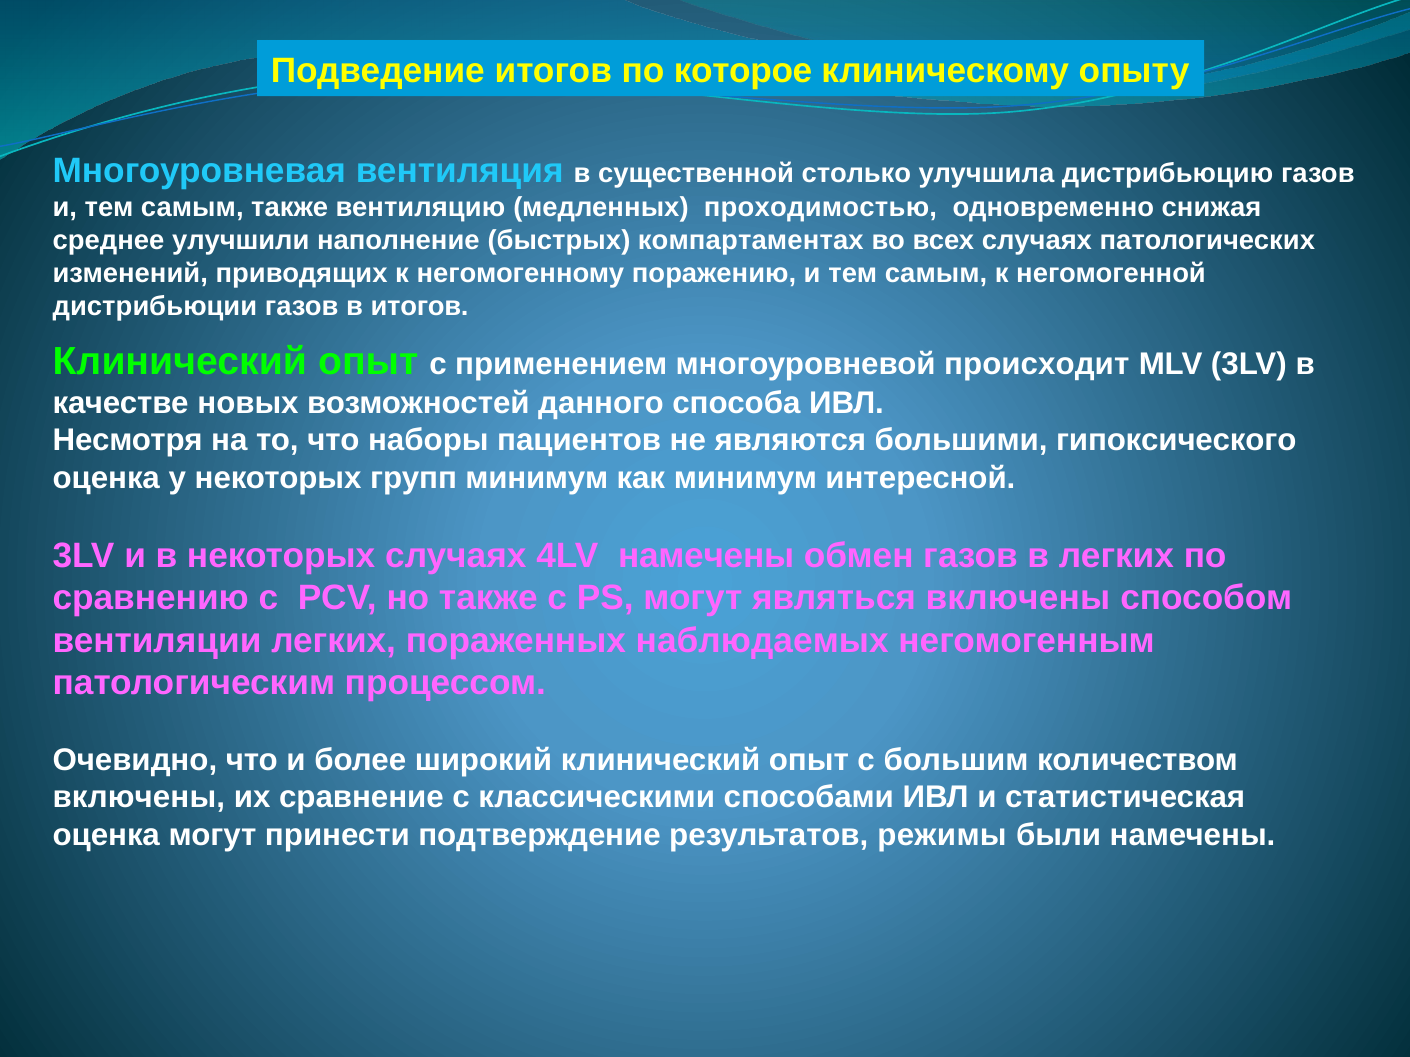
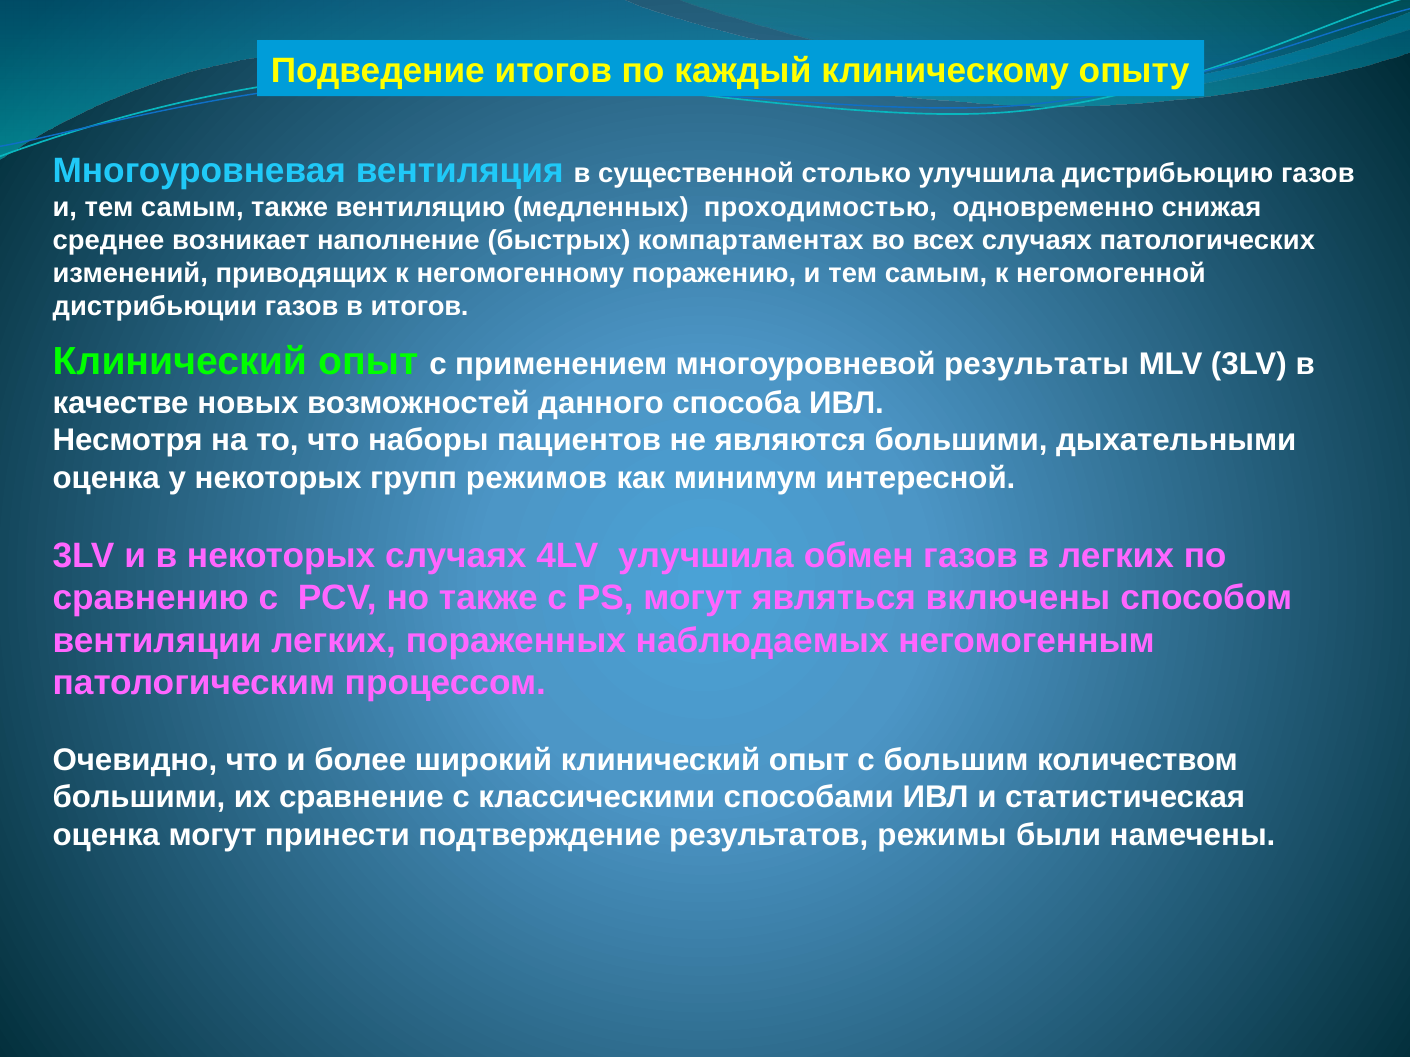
которое: которое -> каждый
улучшили: улучшили -> возникает
происходит: происходит -> результаты
гипоксического: гипоксического -> дыхательными
групп минимум: минимум -> режимов
4LV намечены: намечены -> улучшила
включены at (139, 798): включены -> большими
